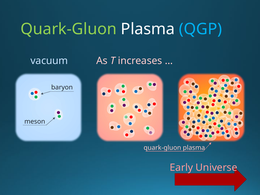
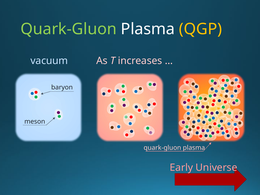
QGP colour: light blue -> yellow
